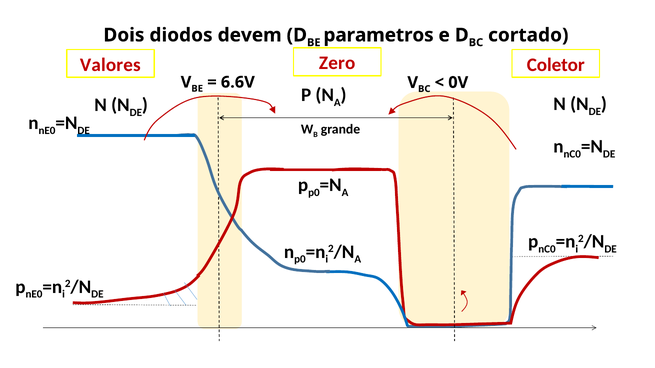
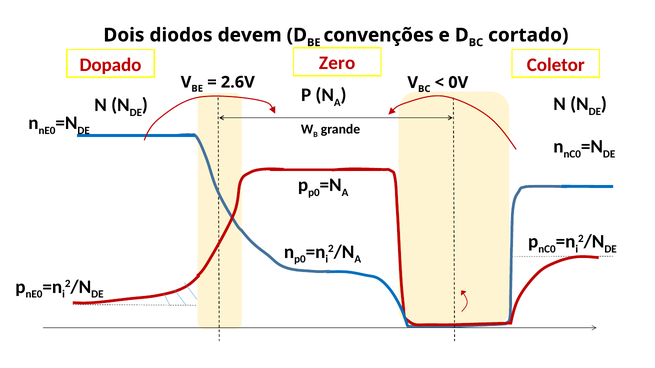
parametros: parametros -> convenções
Valores: Valores -> Dopado
6.6V: 6.6V -> 2.6V
